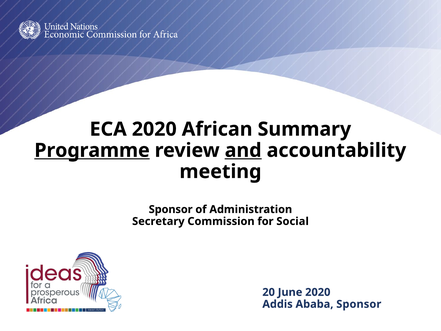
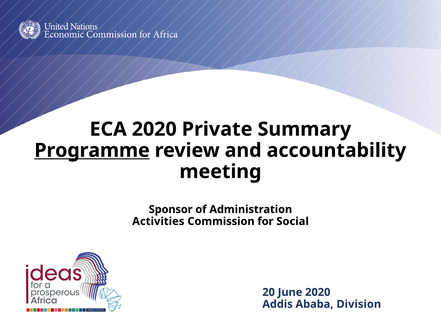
African: African -> Private
and underline: present -> none
Secretary: Secretary -> Activities
Ababa Sponsor: Sponsor -> Division
